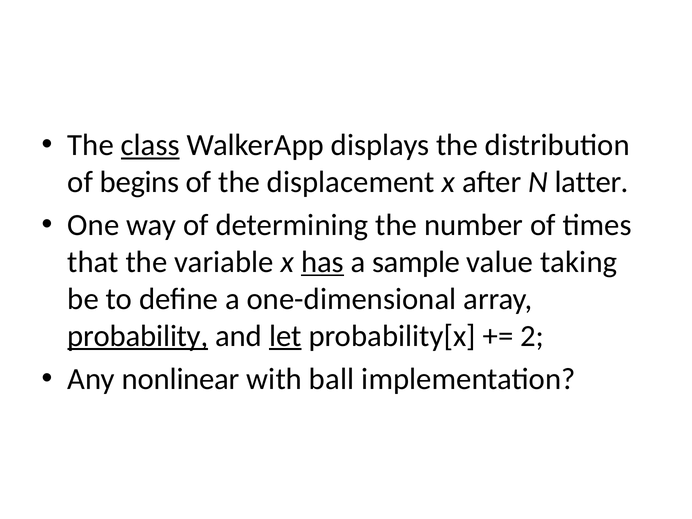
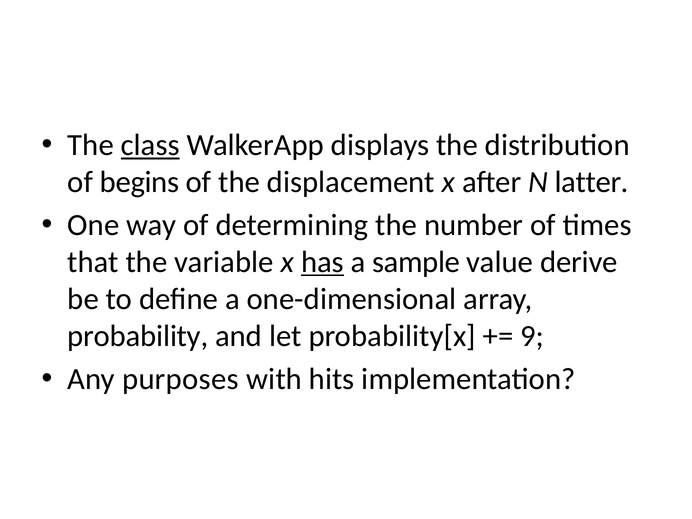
taking: taking -> derive
probability underline: present -> none
let underline: present -> none
2: 2 -> 9
nonlinear: nonlinear -> purposes
ball: ball -> hits
